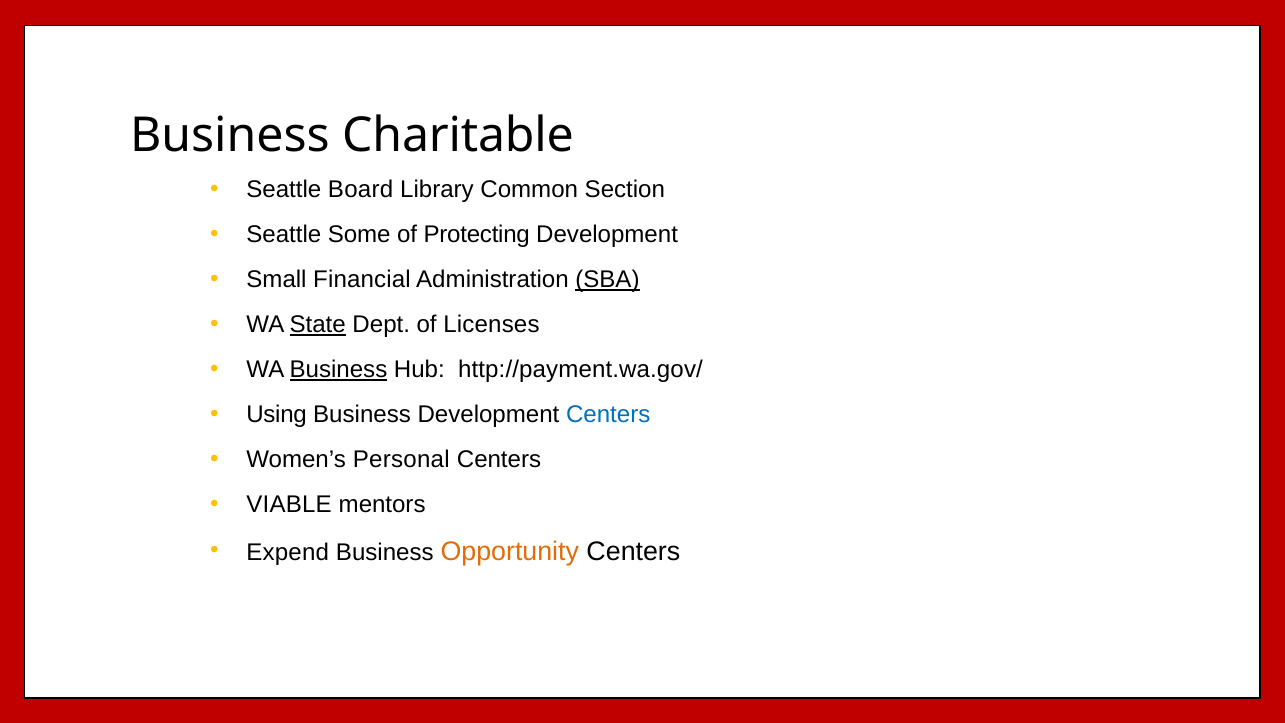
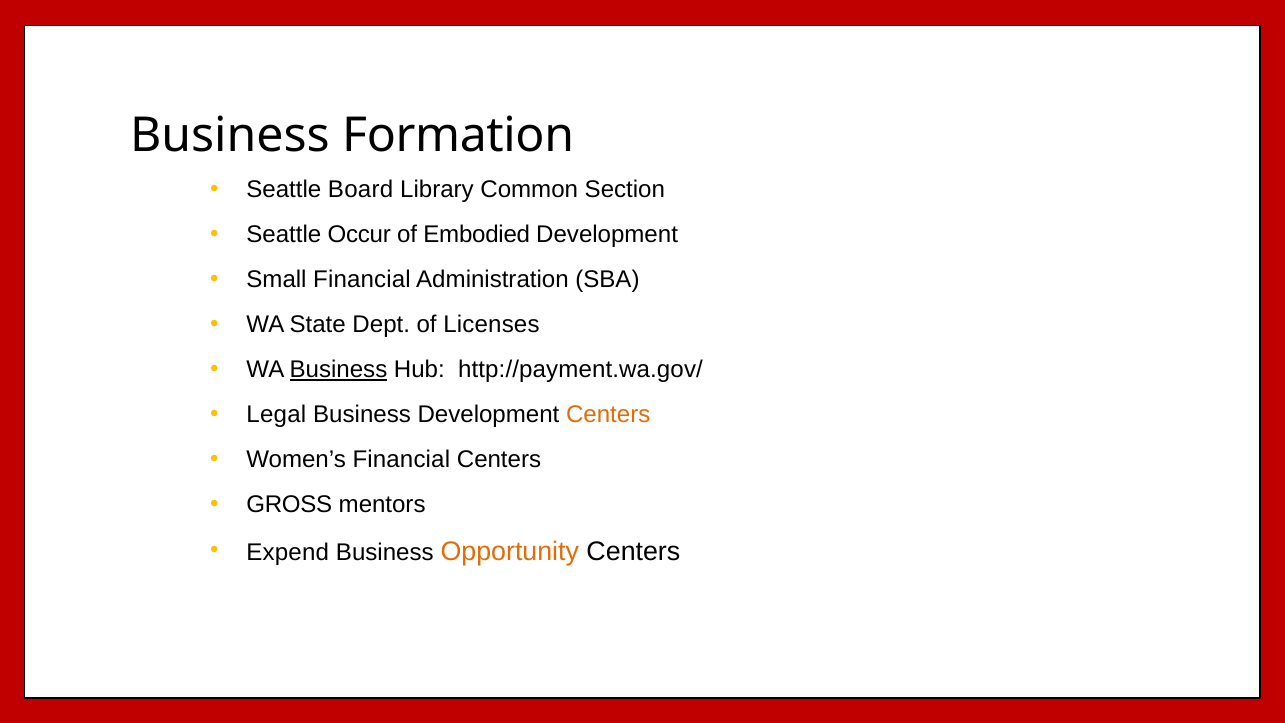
Charitable: Charitable -> Formation
Some: Some -> Occur
Protecting: Protecting -> Embodied
SBA underline: present -> none
State underline: present -> none
Using: Using -> Legal
Centers at (608, 415) colour: blue -> orange
Women’s Personal: Personal -> Financial
VIABLE: VIABLE -> GROSS
